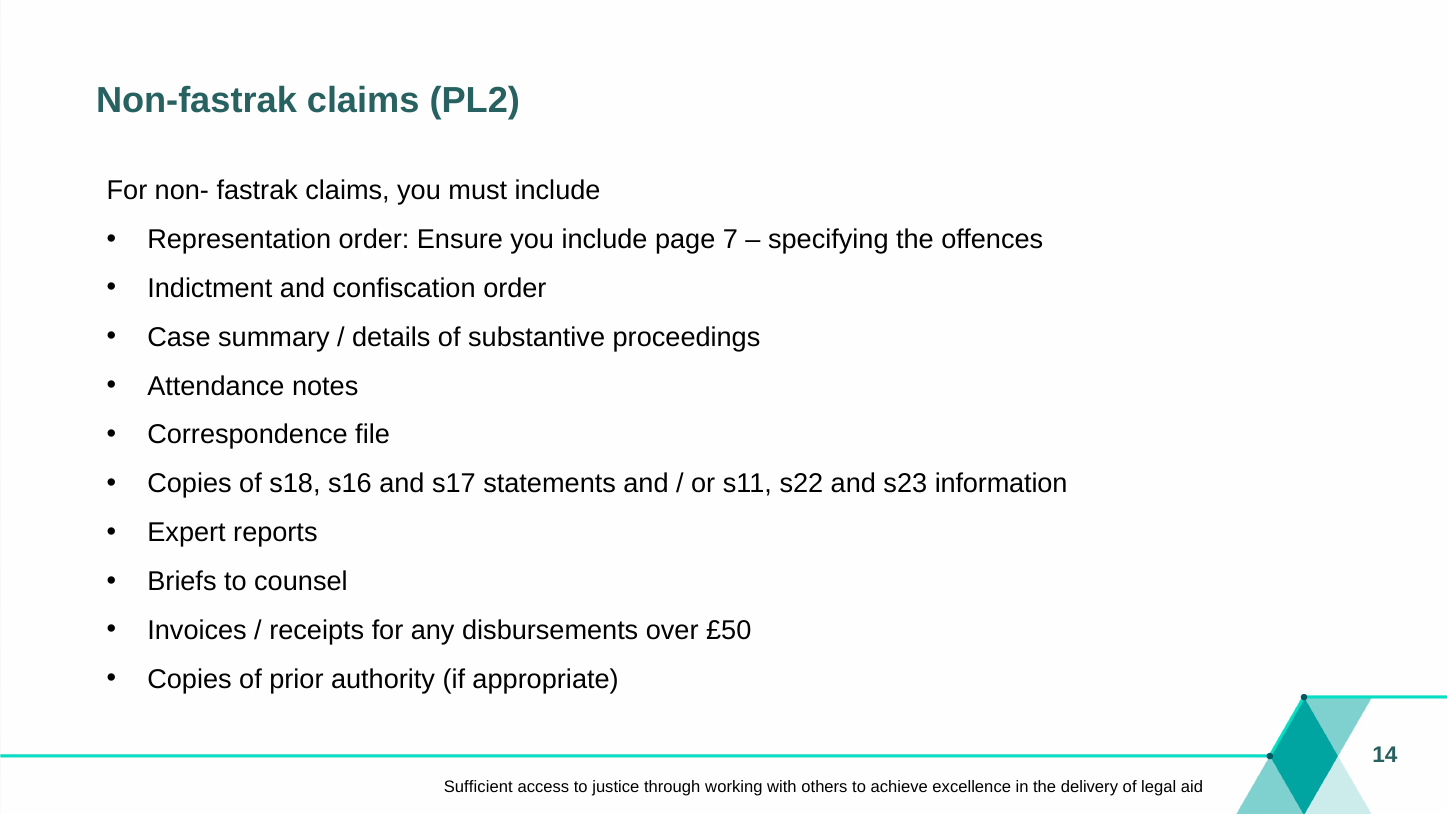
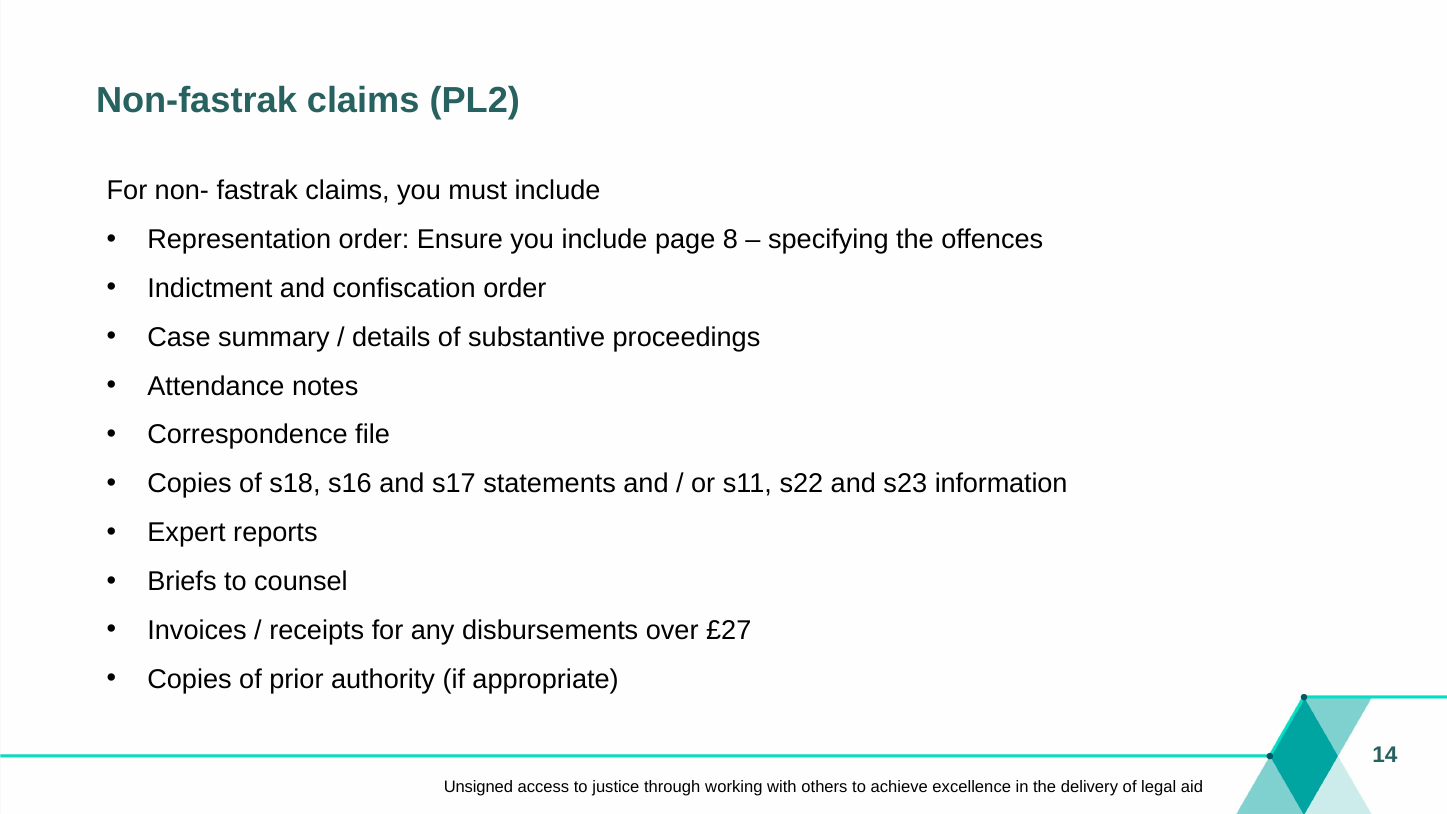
7: 7 -> 8
£50: £50 -> £27
Sufficient: Sufficient -> Unsigned
